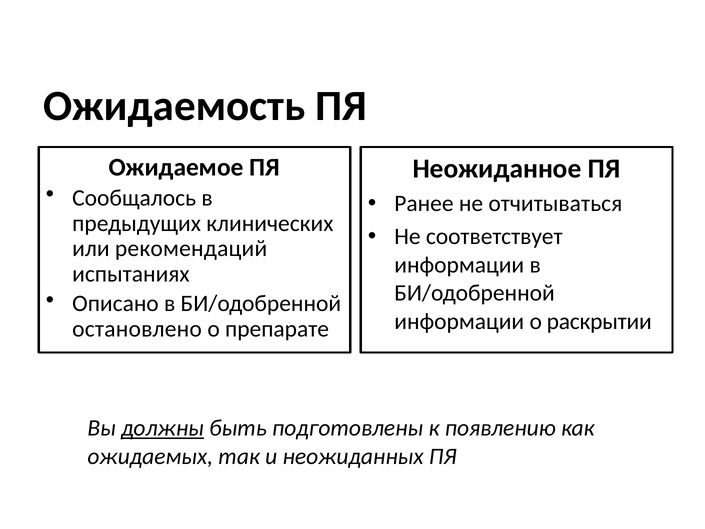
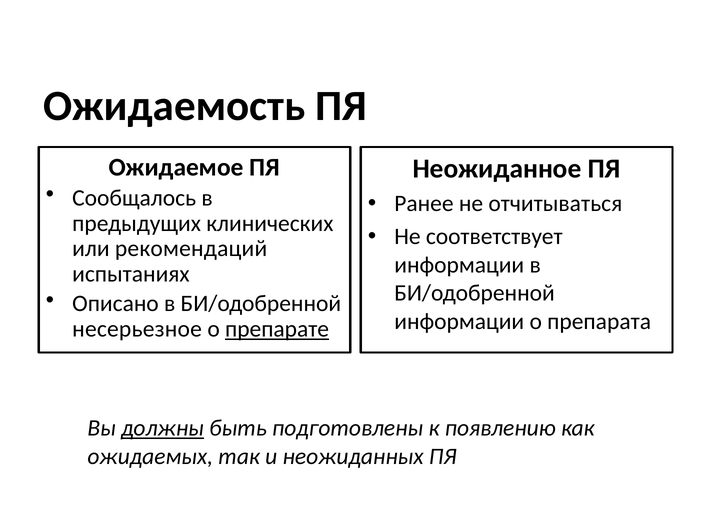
раскрытии: раскрытии -> препарата
остановлено: остановлено -> несерьезное
препарате underline: none -> present
